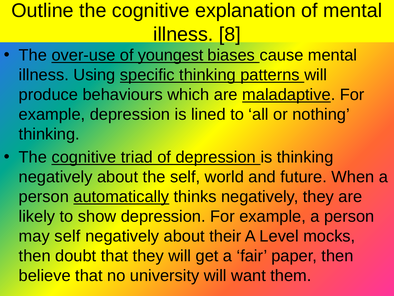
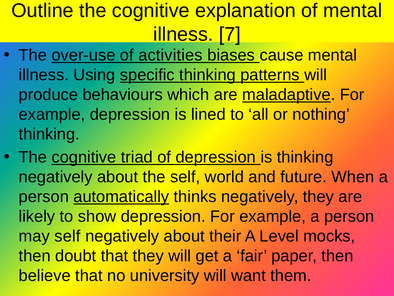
8: 8 -> 7
youngest: youngest -> activities
